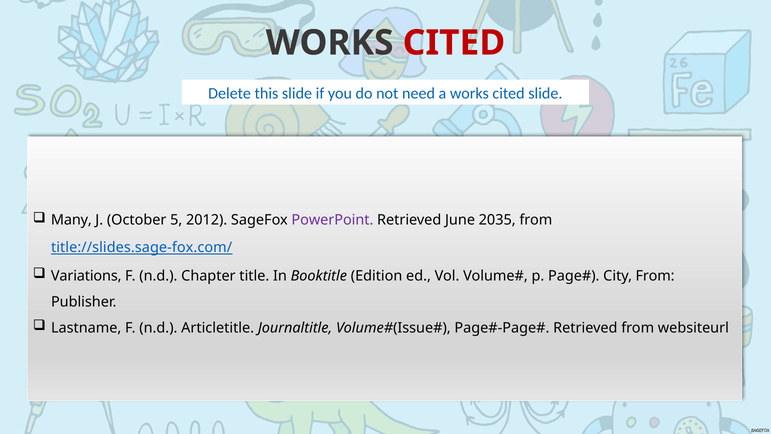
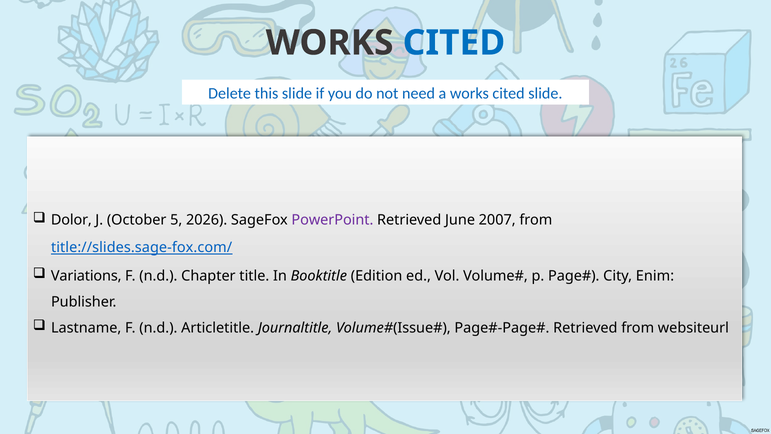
CITED at (454, 43) colour: red -> blue
Many: Many -> Dolor
2012: 2012 -> 2026
2035: 2035 -> 2007
City From: From -> Enim
